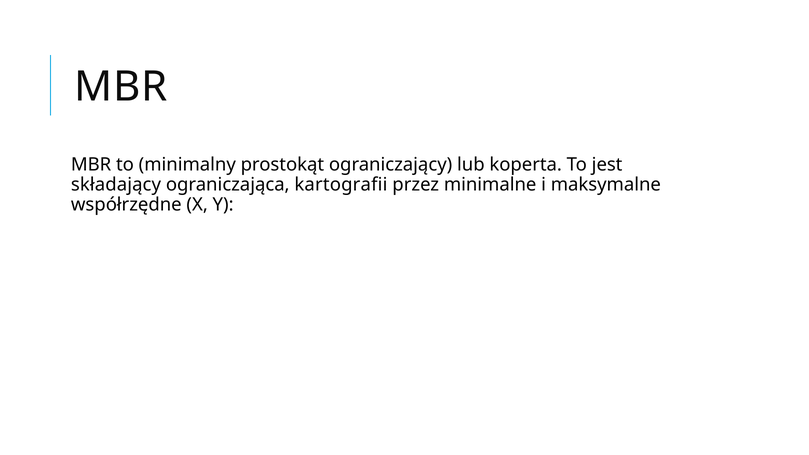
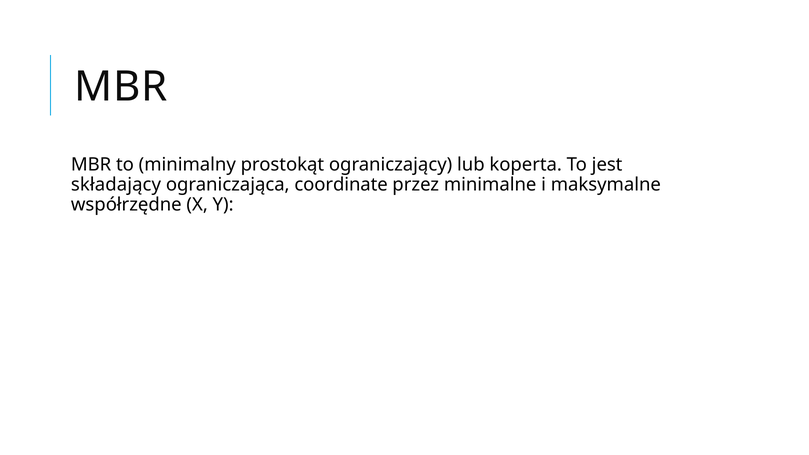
kartografii: kartografii -> coordinate
